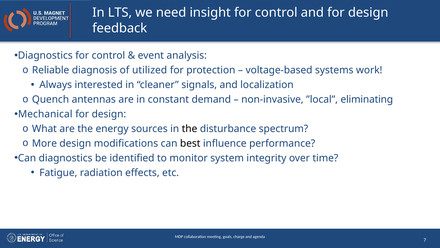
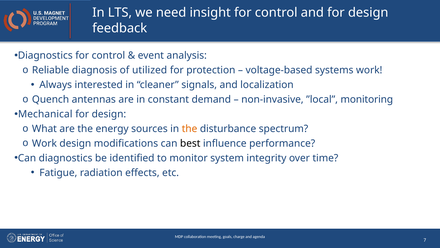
eliminating: eliminating -> monitoring
the at (190, 129) colour: black -> orange
More at (44, 143): More -> Work
